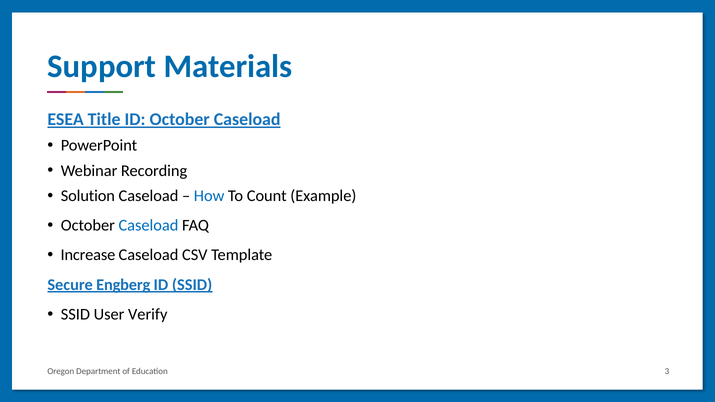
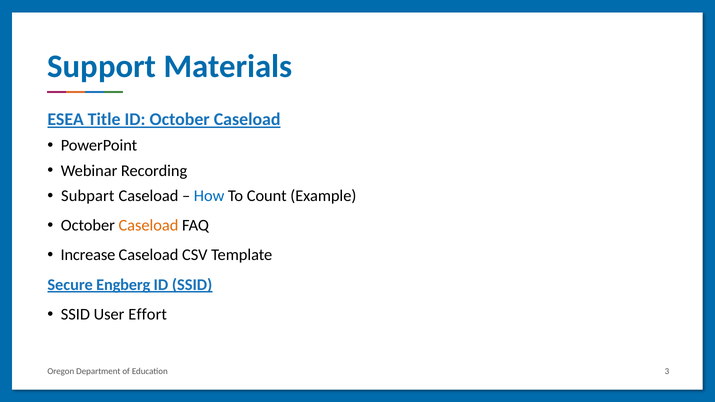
Solution: Solution -> Subpart
Caseload at (148, 225) colour: blue -> orange
Verify: Verify -> Effort
